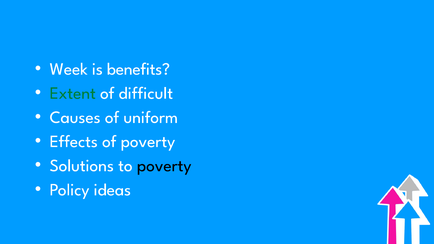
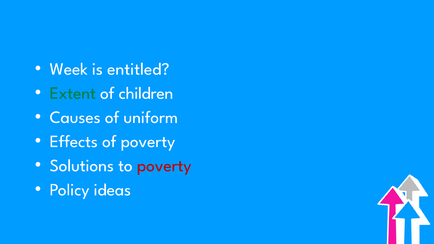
benefits: benefits -> entitled
difficult: difficult -> children
poverty at (164, 166) colour: black -> red
